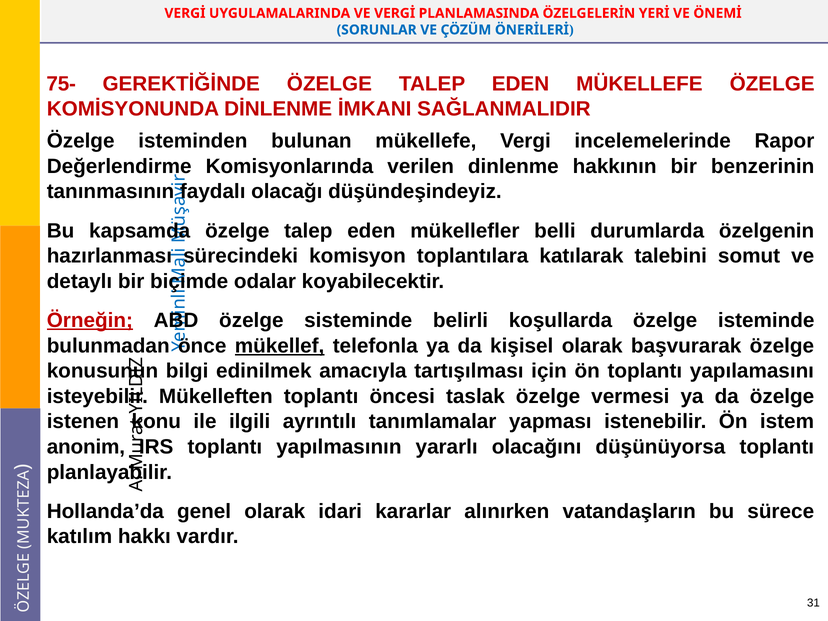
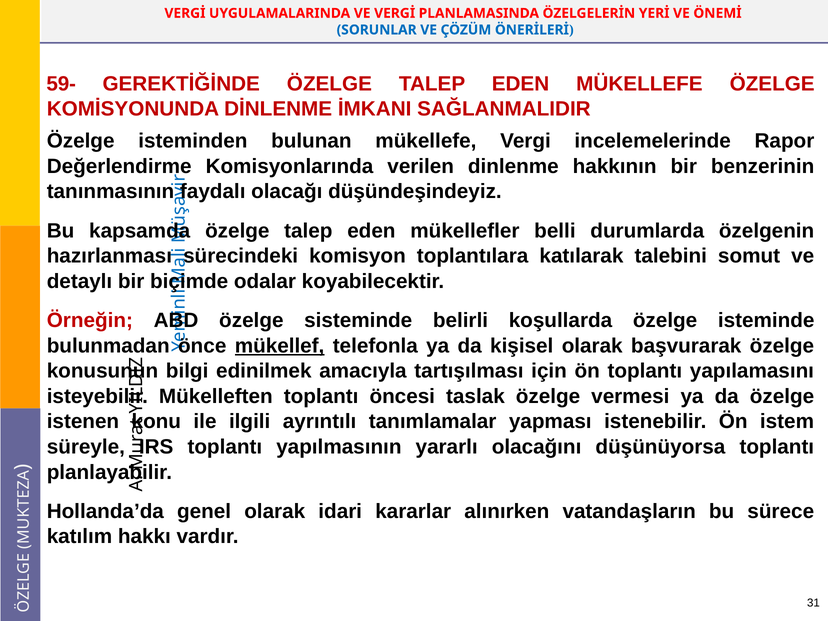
75-: 75- -> 59-
Örneğin underline: present -> none
anonim: anonim -> süreyle
